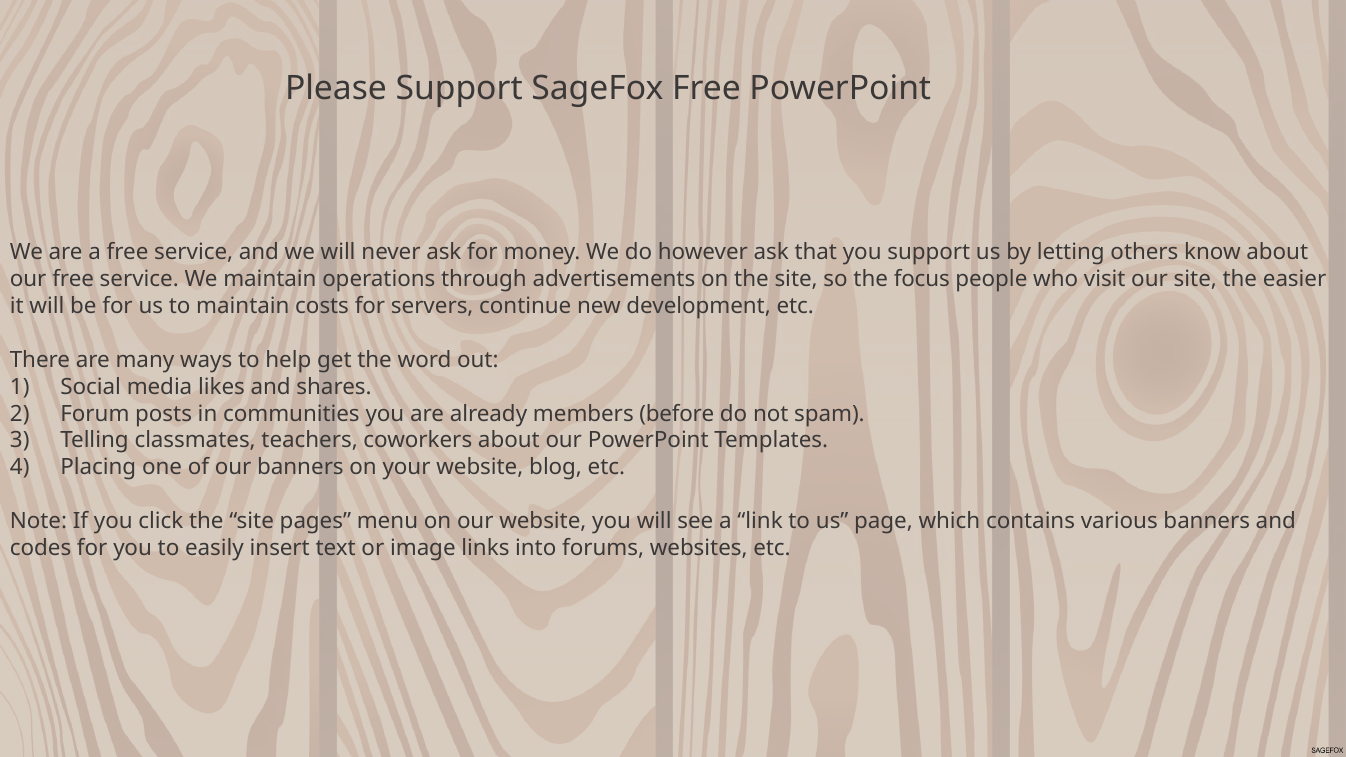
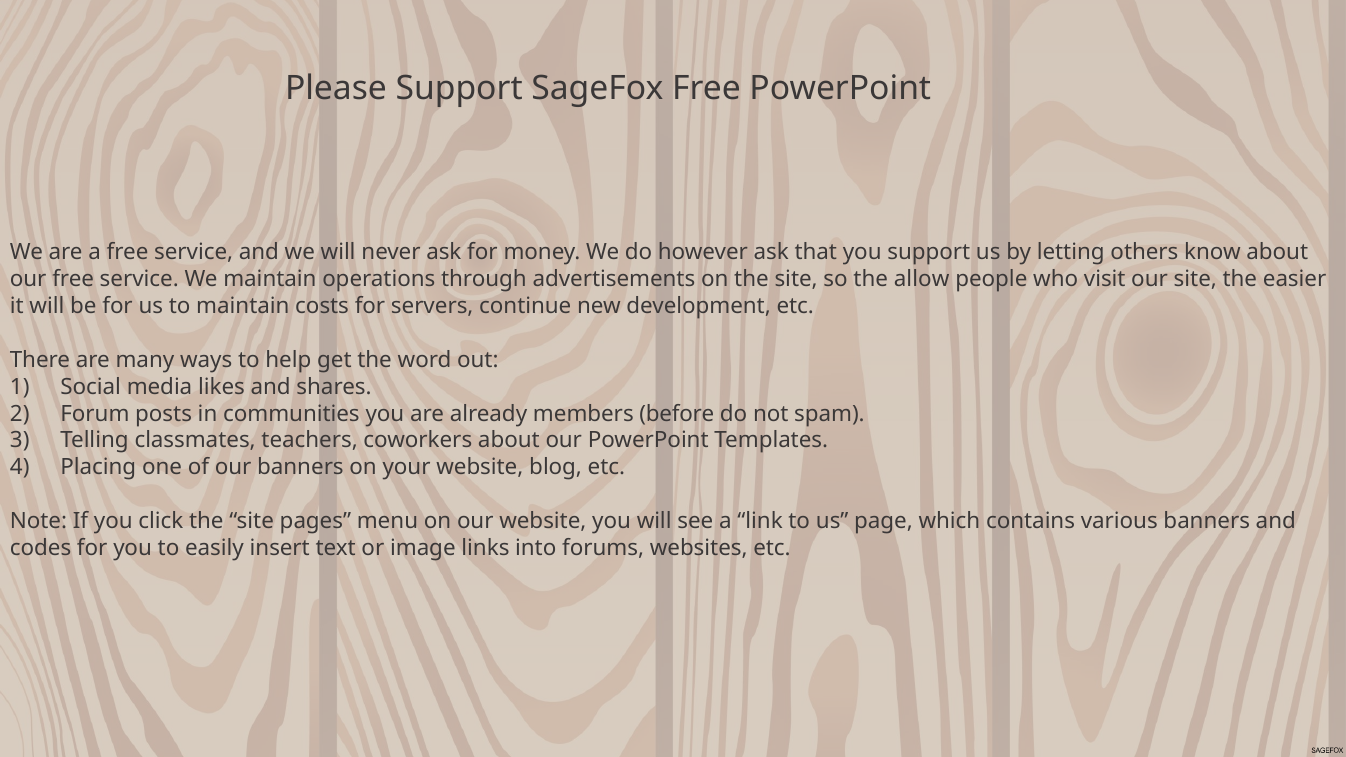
focus: focus -> allow
